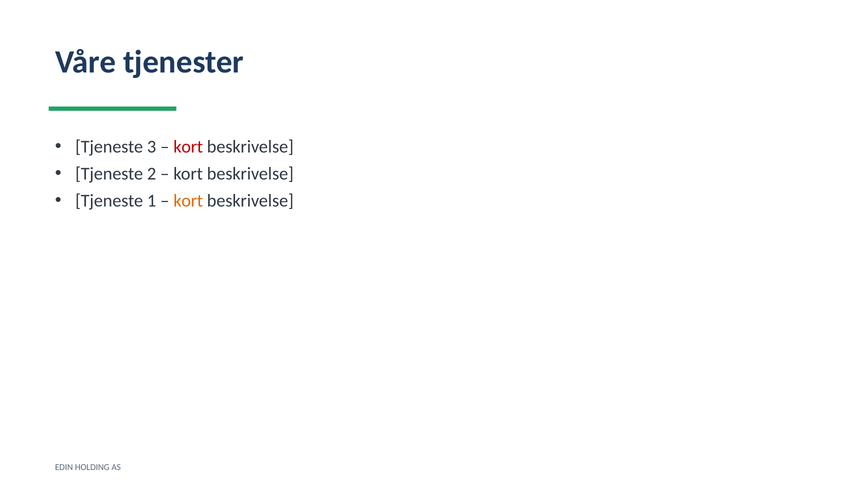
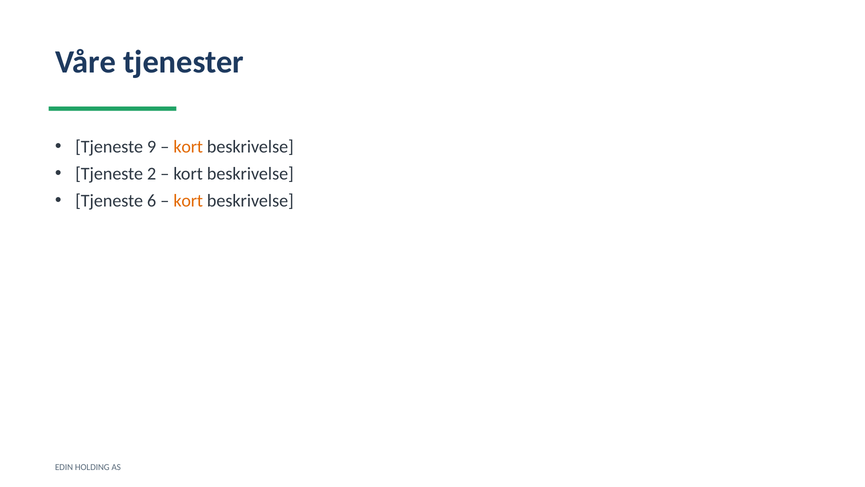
3: 3 -> 9
kort at (188, 147) colour: red -> orange
1: 1 -> 6
